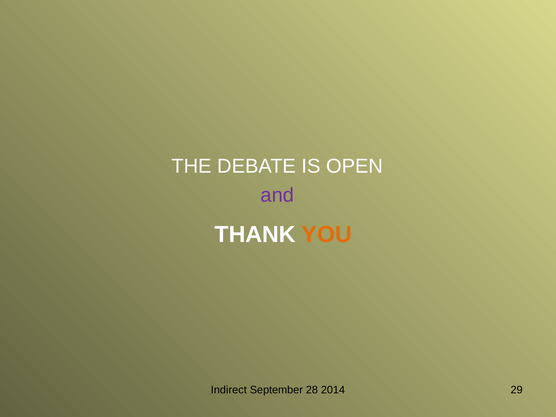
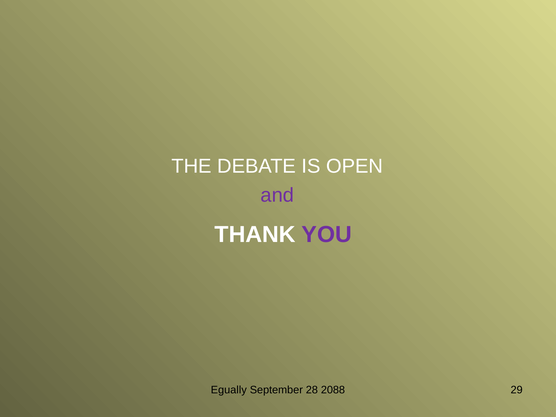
YOU colour: orange -> purple
Indirect: Indirect -> Egually
2014: 2014 -> 2088
